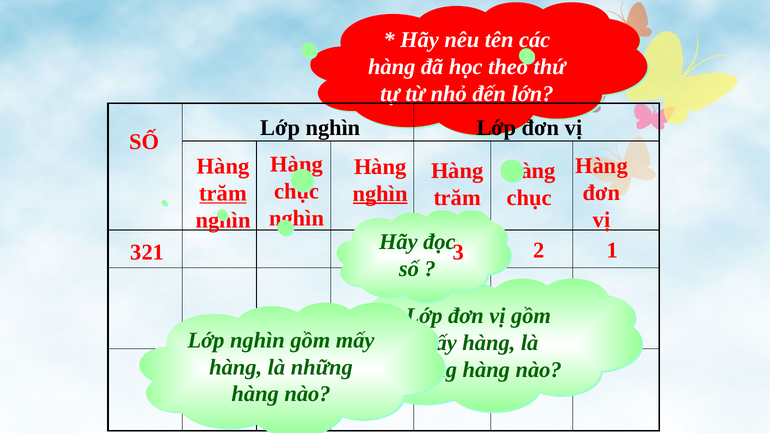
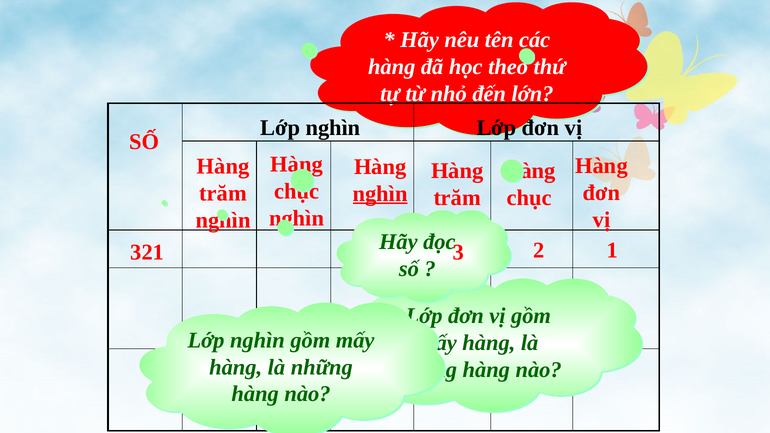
trăm at (223, 193) underline: present -> none
